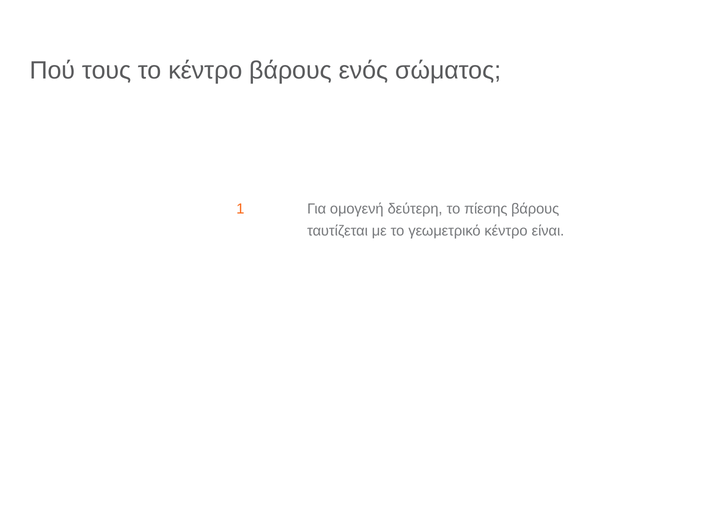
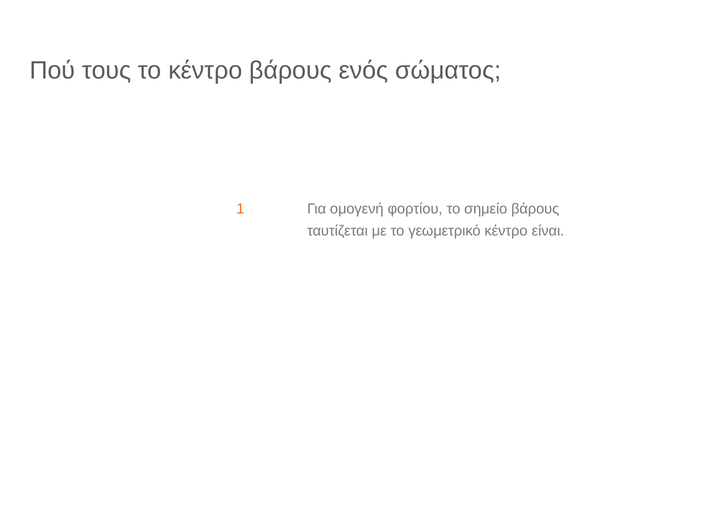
δεύτερη: δεύτερη -> φορτίου
πίεσης: πίεσης -> σημείο
